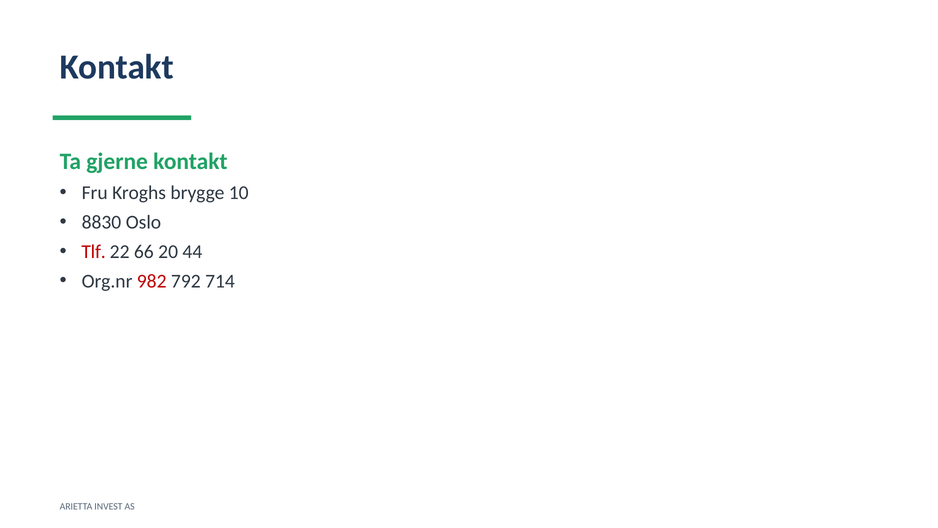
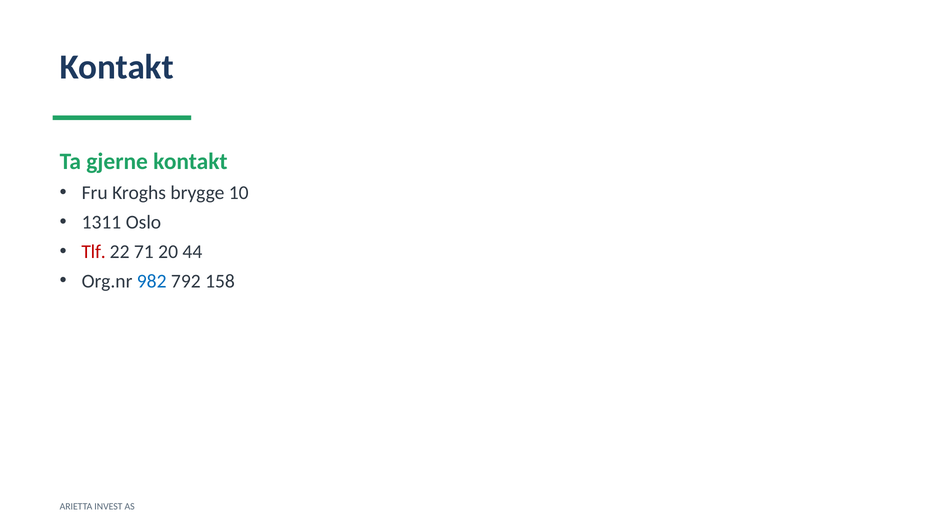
8830: 8830 -> 1311
66: 66 -> 71
982 colour: red -> blue
714: 714 -> 158
